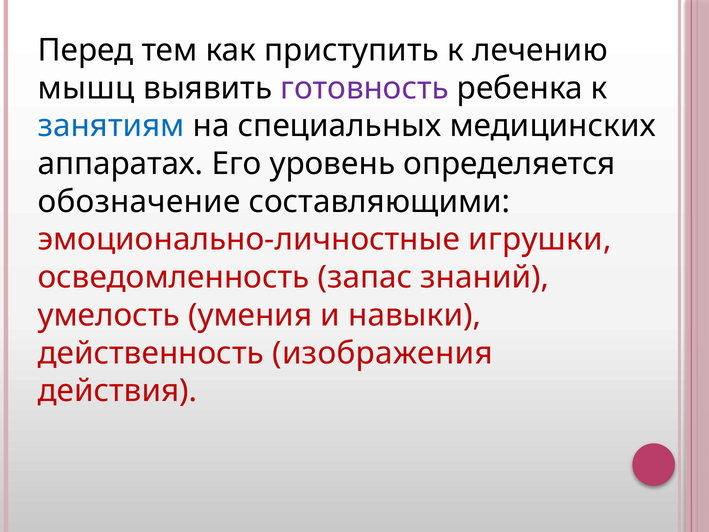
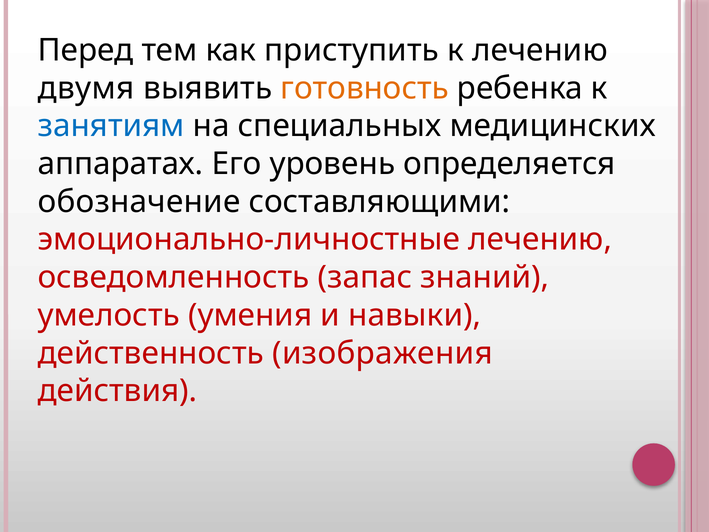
мышц: мышц -> двумя
готовность colour: purple -> orange
эмоционально-личностные игрушки: игрушки -> лечению
